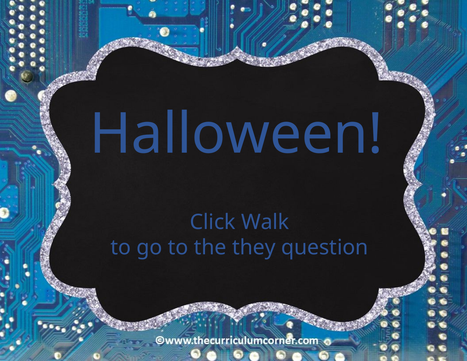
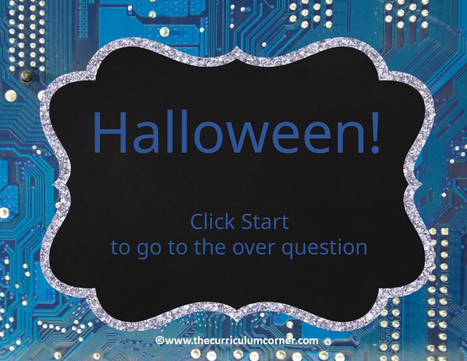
Walk: Walk -> Start
they: they -> over
